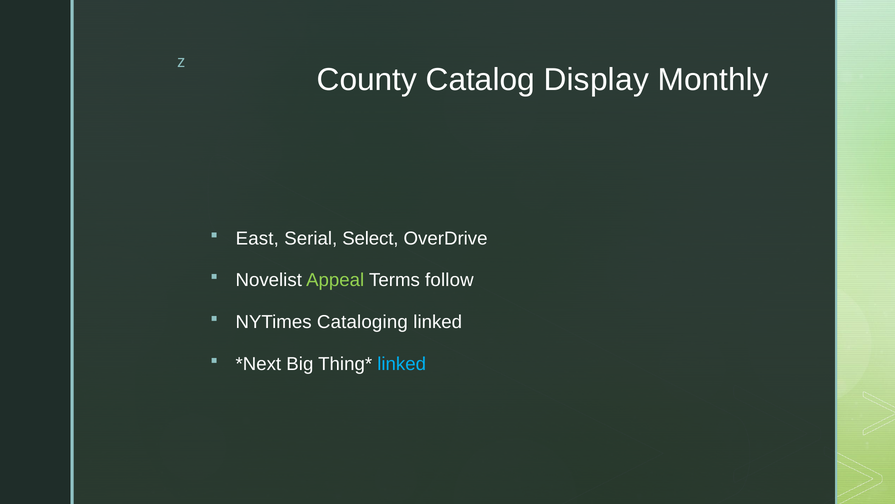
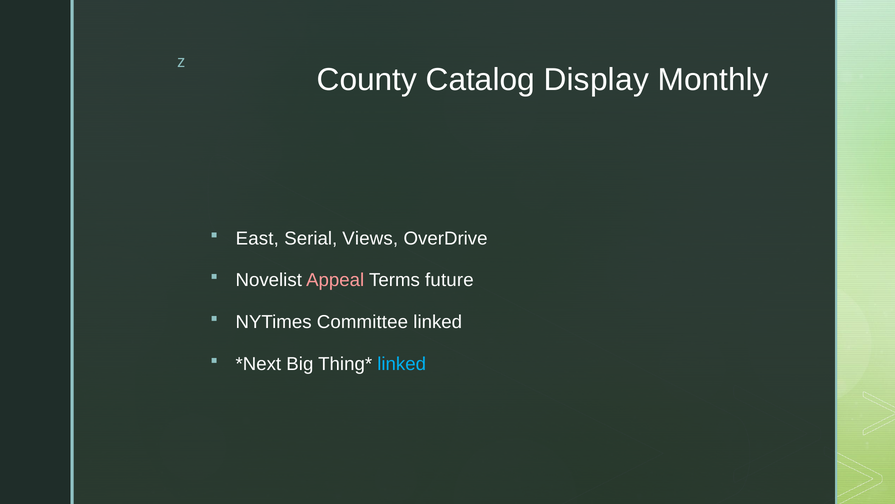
Select: Select -> Views
Appeal colour: light green -> pink
follow: follow -> future
Cataloging: Cataloging -> Committee
